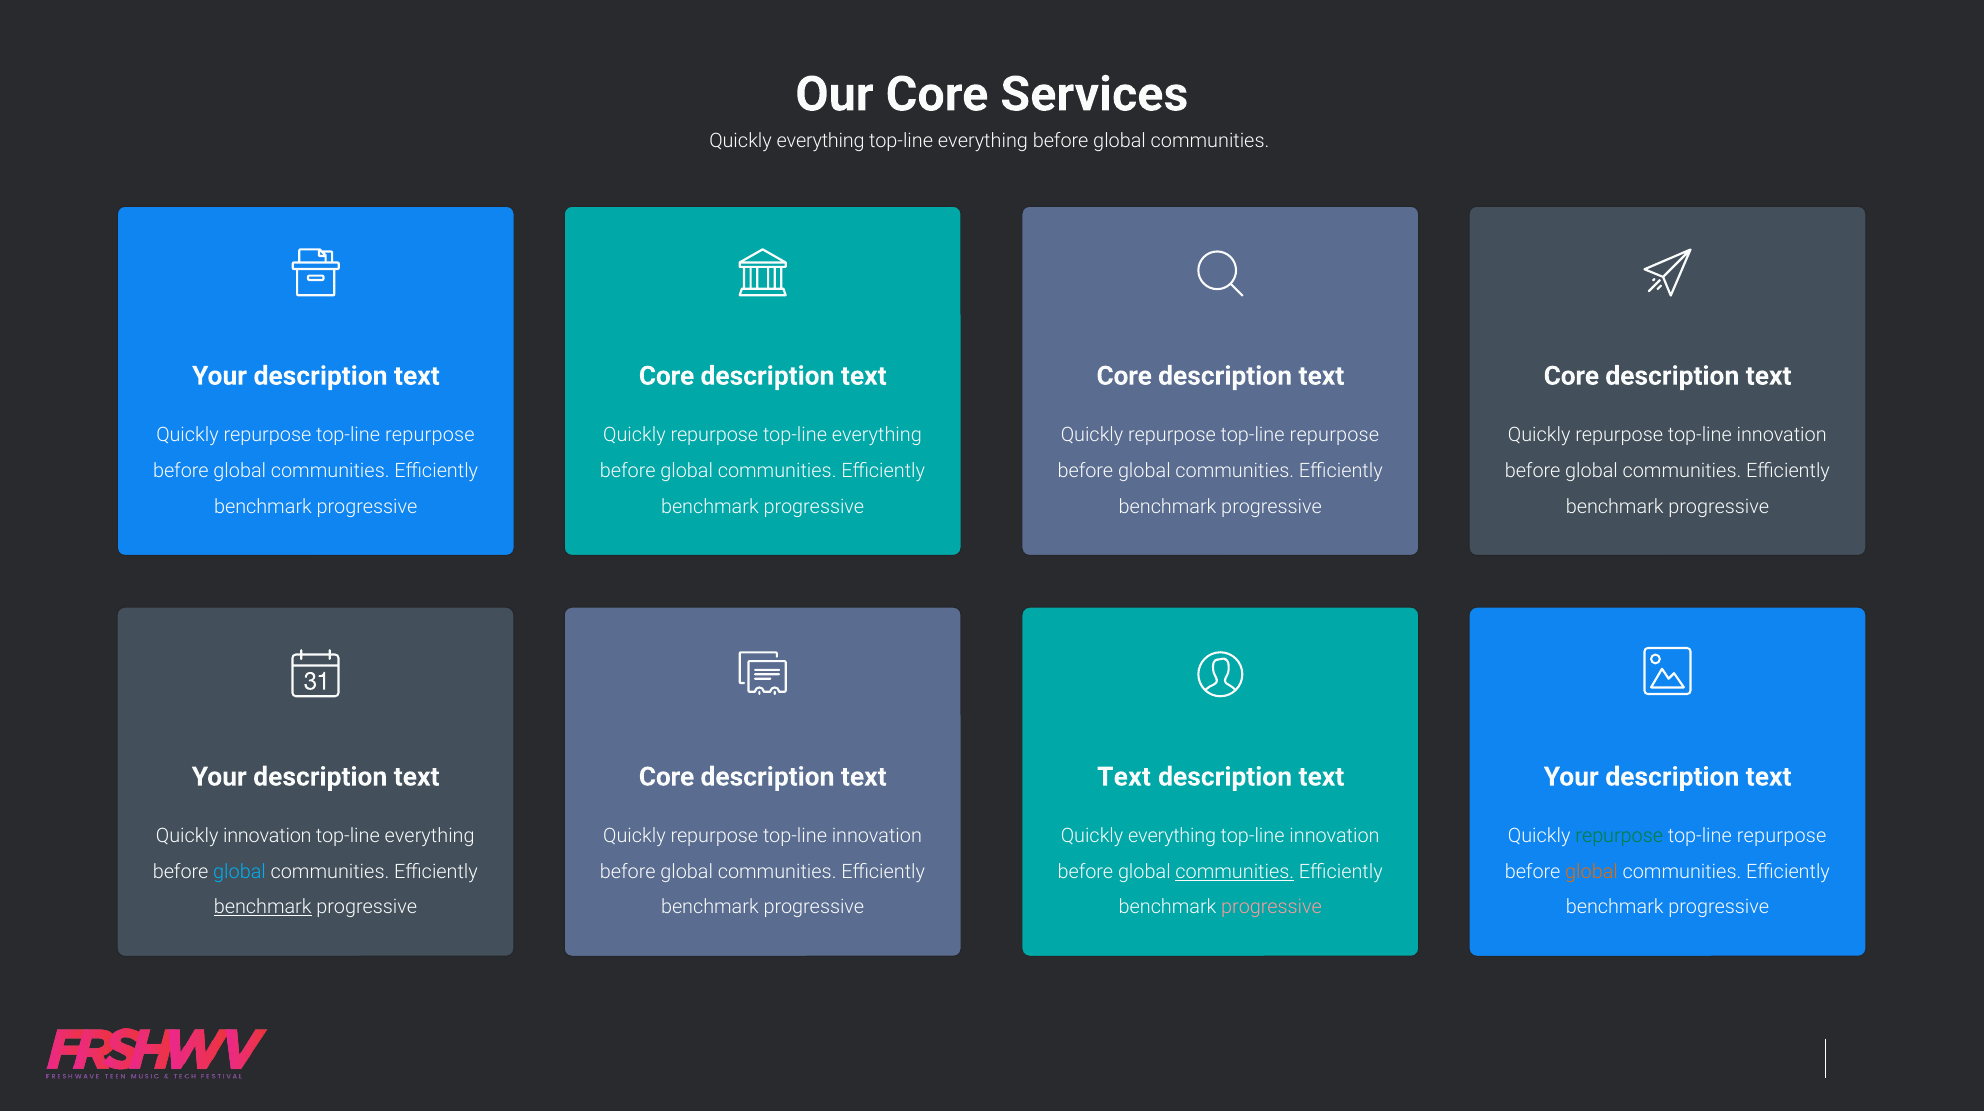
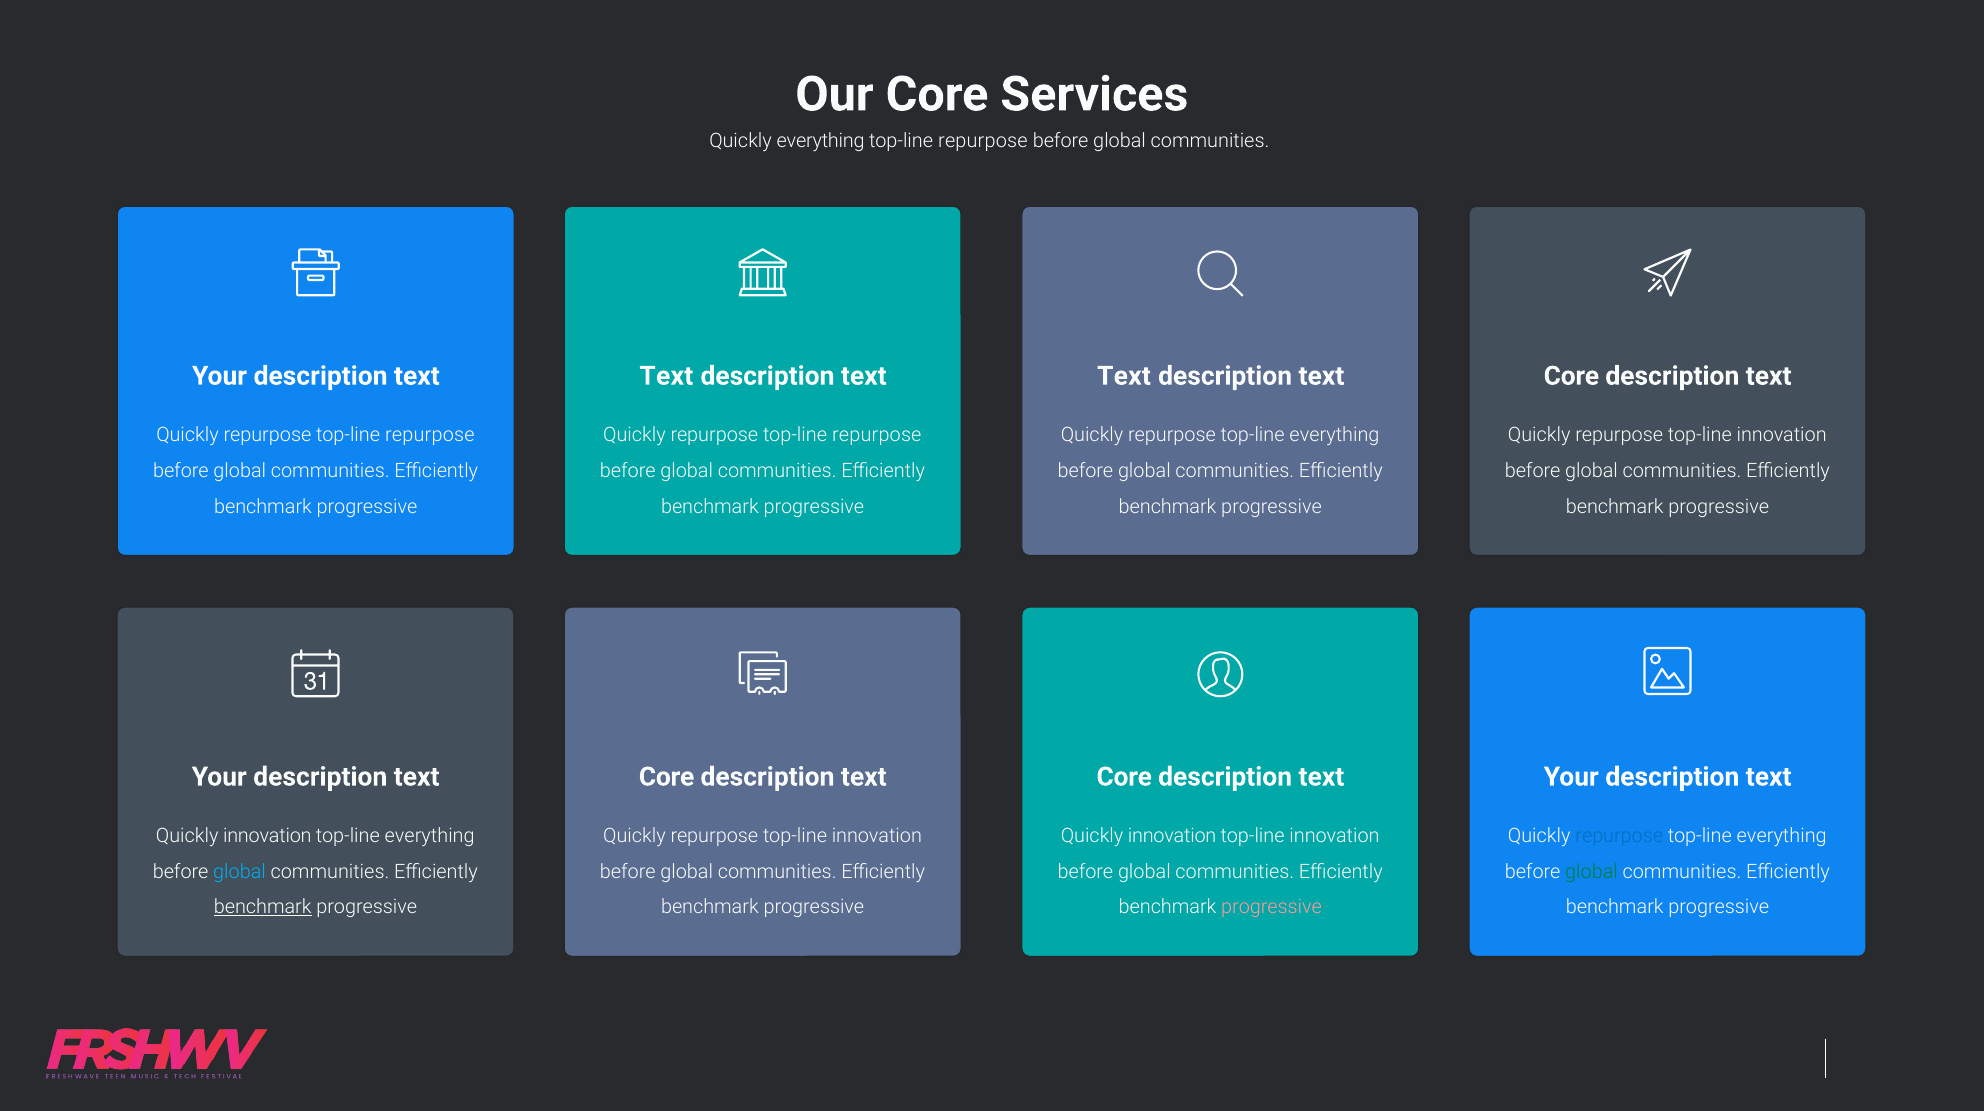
everything at (983, 141): everything -> repurpose
Core at (667, 376): Core -> Text
Core at (1124, 376): Core -> Text
everything at (877, 435): everything -> repurpose
repurpose at (1334, 435): repurpose -> everything
Text at (1124, 777): Text -> Core
everything at (1172, 836): everything -> innovation
repurpose at (1619, 836) colour: green -> blue
repurpose at (1782, 836): repurpose -> everything
communities at (1235, 872) underline: present -> none
global at (1592, 872) colour: orange -> green
